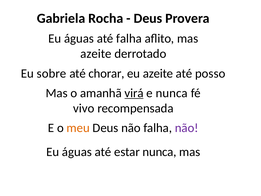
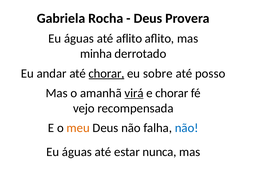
até falha: falha -> aflito
azeite at (96, 54): azeite -> minha
sobre: sobre -> andar
chorar at (107, 73) underline: none -> present
eu azeite: azeite -> sobre
e nunca: nunca -> chorar
vivo: vivo -> vejo
não at (187, 128) colour: purple -> blue
